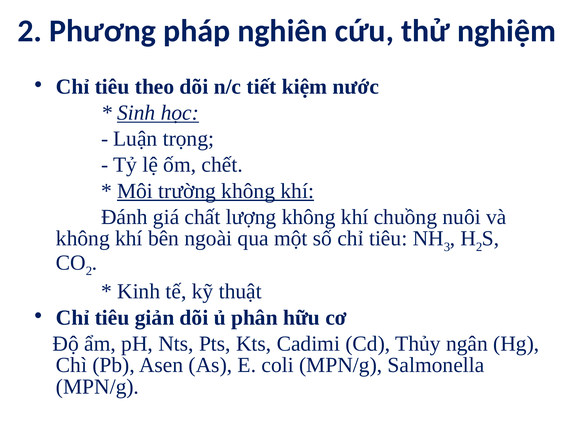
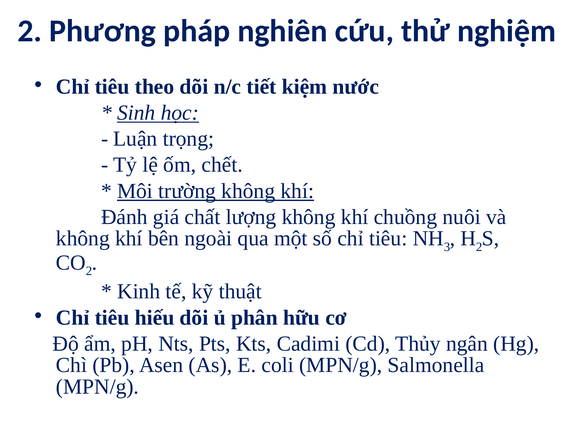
giản: giản -> hiếu
